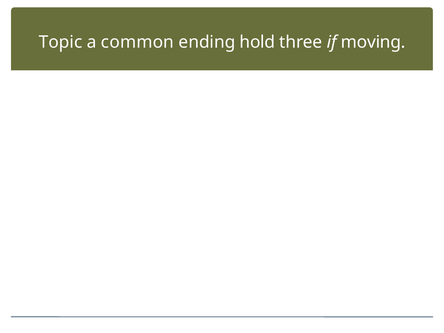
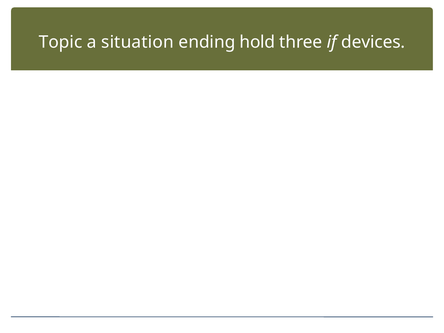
common: common -> situation
moving: moving -> devices
